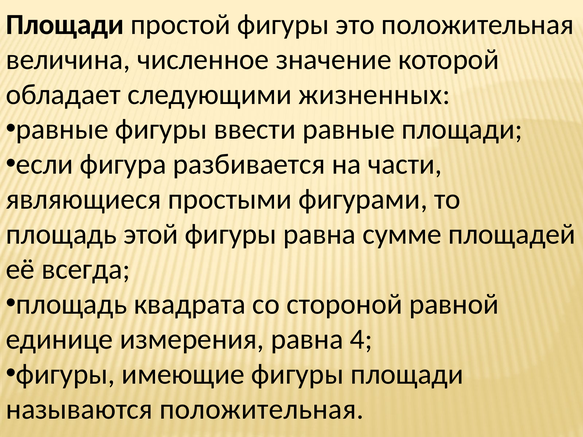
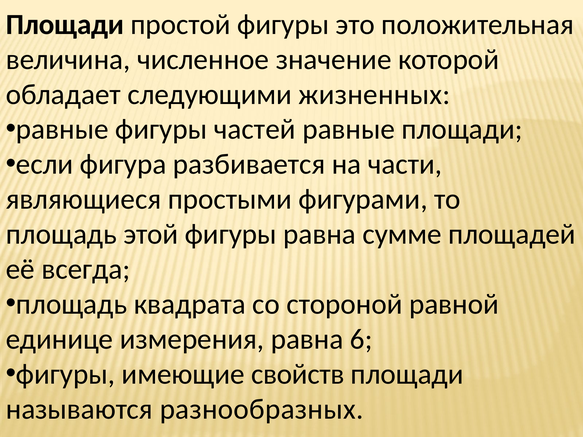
ввести: ввести -> частей
4: 4 -> 6
имеющие фигуры: фигуры -> свойств
называются положительная: положительная -> разнообразных
